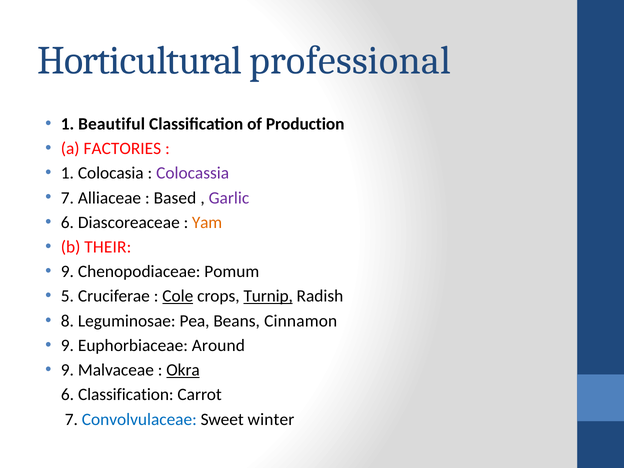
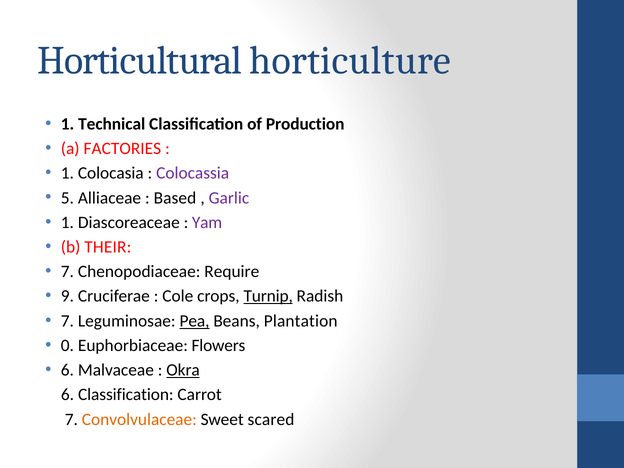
professional: professional -> horticulture
Beautiful: Beautiful -> Technical
7 at (67, 198): 7 -> 5
6 at (67, 222): 6 -> 1
Yam colour: orange -> purple
9 at (67, 272): 9 -> 7
Pomum: Pomum -> Require
5: 5 -> 9
Cole underline: present -> none
8 at (67, 321): 8 -> 7
Pea underline: none -> present
Cinnamon: Cinnamon -> Plantation
9 at (67, 345): 9 -> 0
Around: Around -> Flowers
9 at (67, 370): 9 -> 6
Convolvulaceae colour: blue -> orange
winter: winter -> scared
